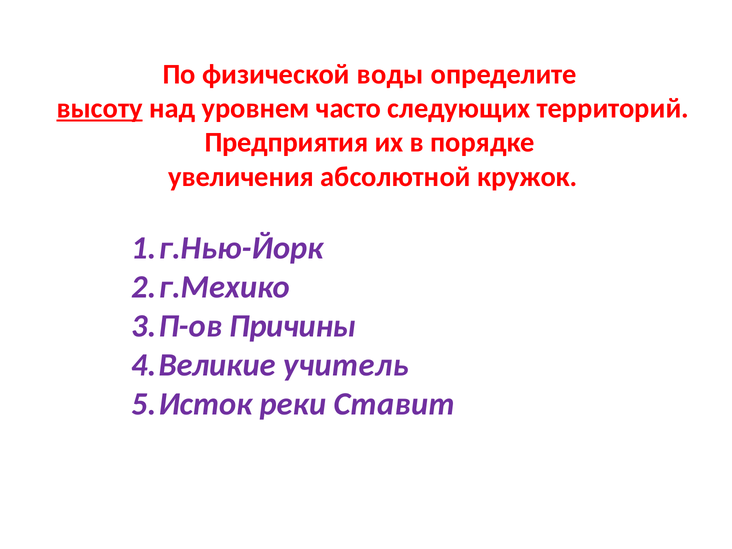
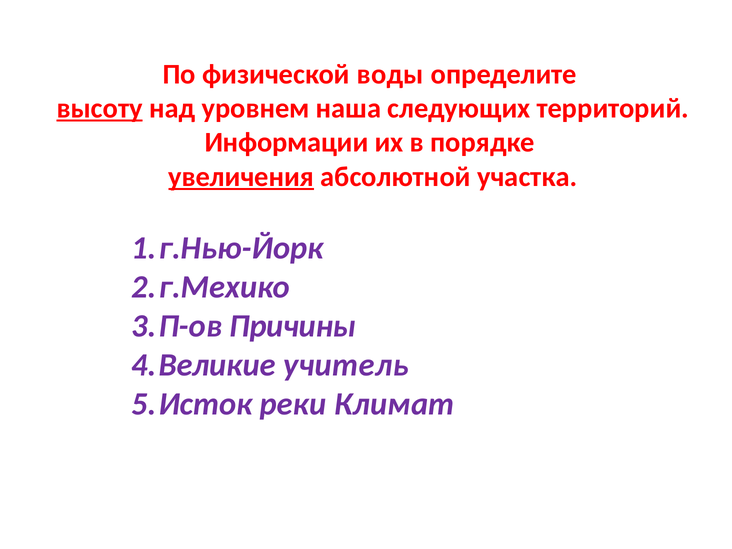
часто: часто -> наша
Предприятия: Предприятия -> Информации
увеличения underline: none -> present
кружок: кружок -> участка
Ставит: Ставит -> Климат
